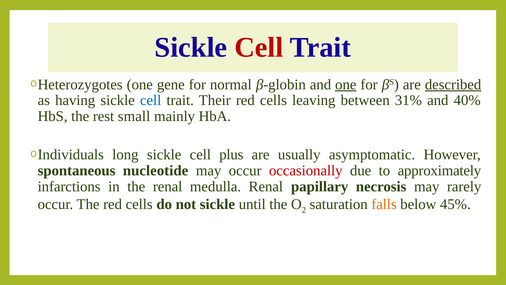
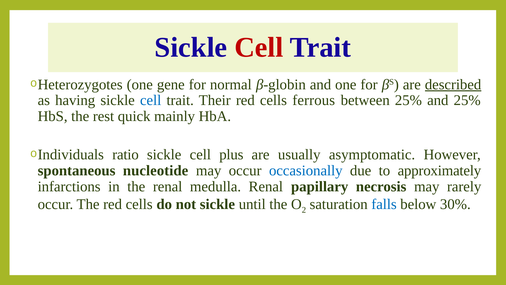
one at (346, 84) underline: present -> none
leaving: leaving -> ferrous
between 31%: 31% -> 25%
and 40%: 40% -> 25%
small: small -> quick
long: long -> ratio
occasionally colour: red -> blue
falls colour: orange -> blue
45%: 45% -> 30%
